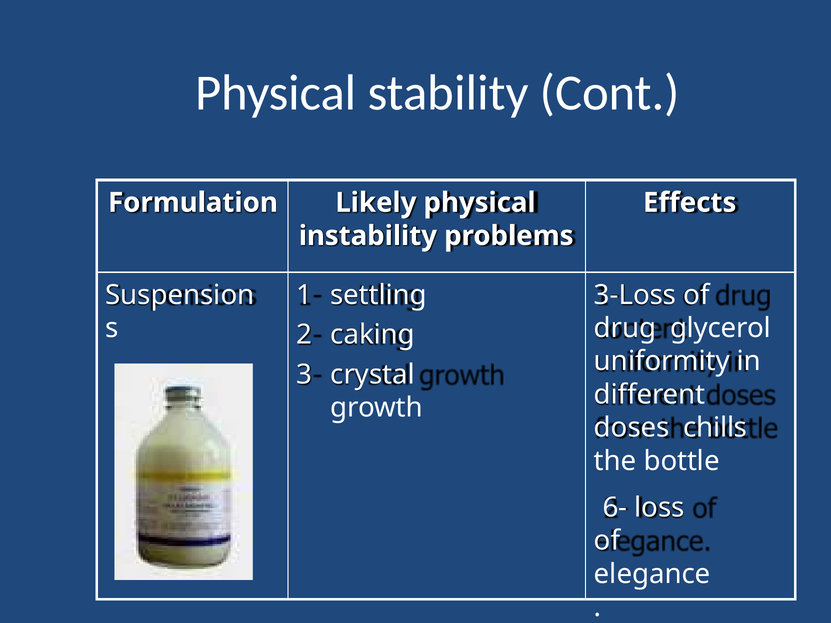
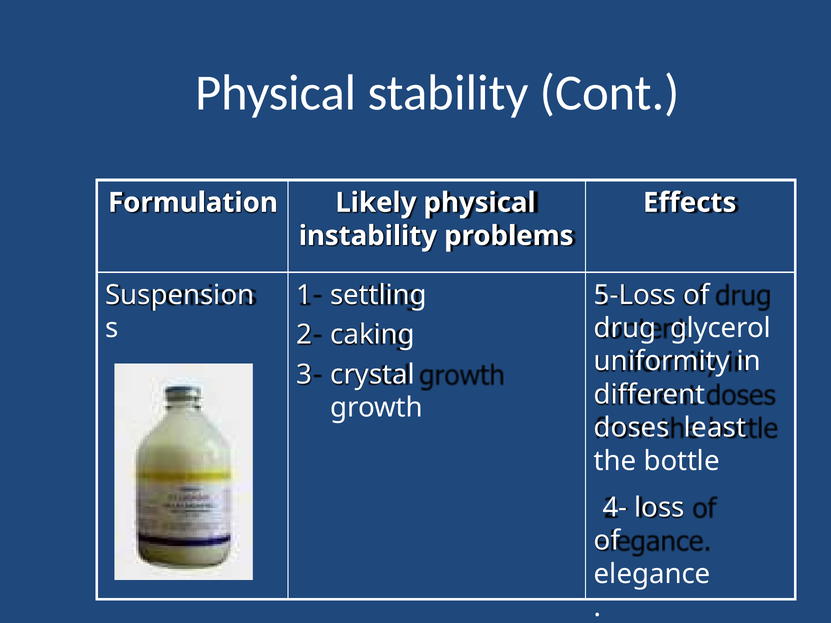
3-Loss: 3-Loss -> 5-Loss
chills: chills -> least
6-: 6- -> 4-
